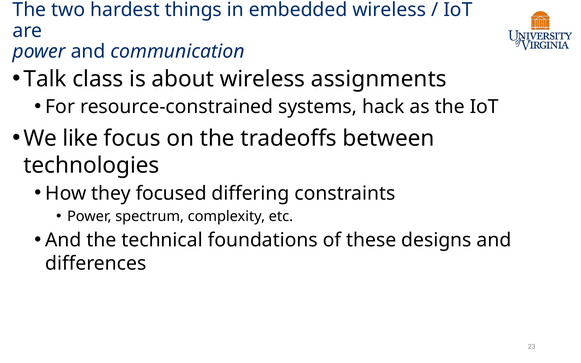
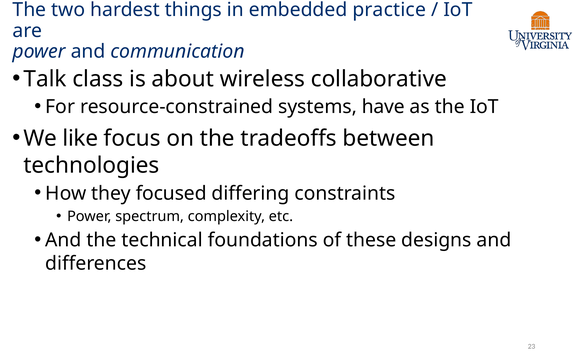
embedded wireless: wireless -> practice
assignments: assignments -> collaborative
hack: hack -> have
